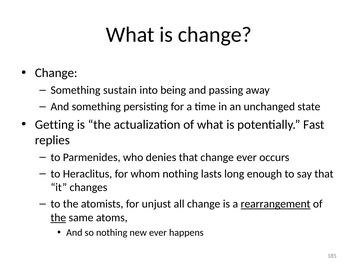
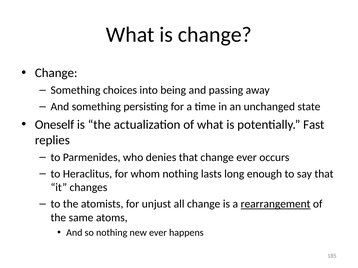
sustain: sustain -> choices
Getting: Getting -> Oneself
the at (58, 218) underline: present -> none
